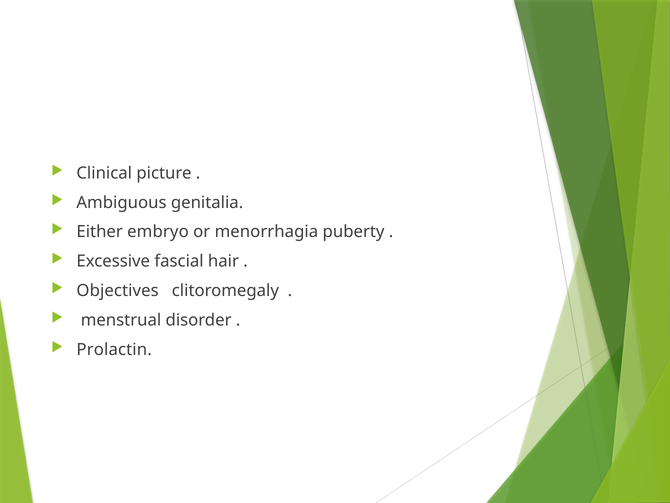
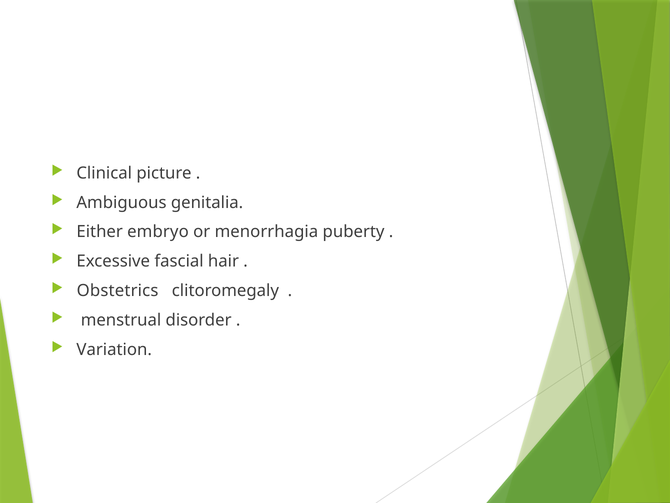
Objectives: Objectives -> Obstetrics
Prolactin: Prolactin -> Variation
